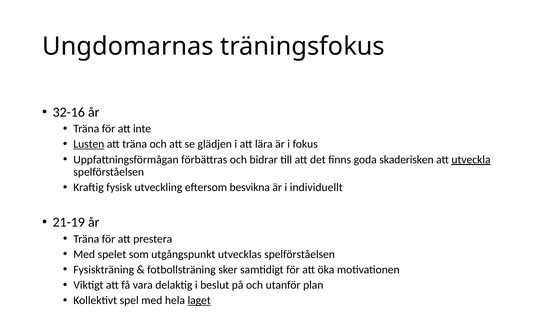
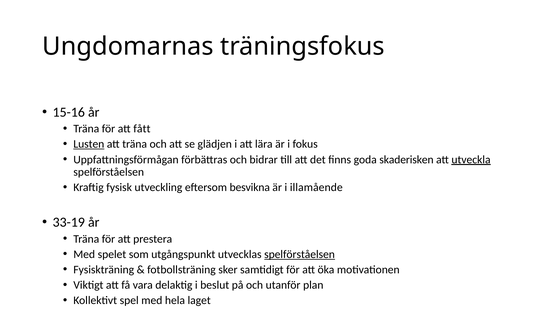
32-16: 32-16 -> 15-16
inte: inte -> fått
individuellt: individuellt -> illamående
21-19: 21-19 -> 33-19
spelförståelsen at (300, 254) underline: none -> present
laget underline: present -> none
